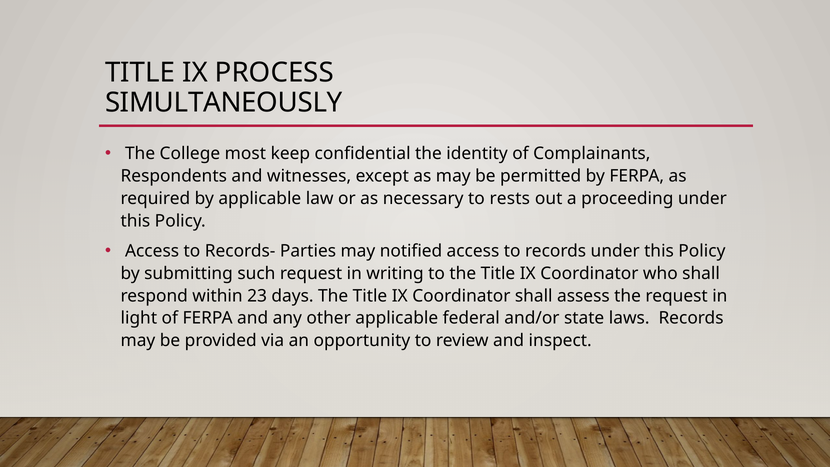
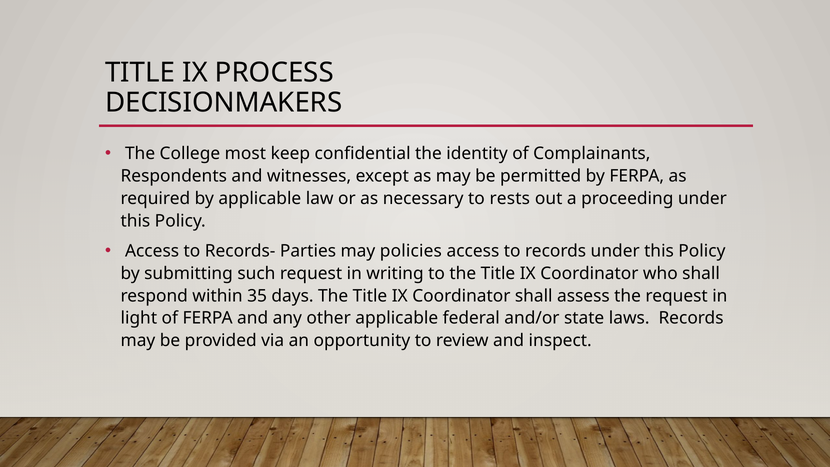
SIMULTANEOUSLY: SIMULTANEOUSLY -> DECISIONMAKERS
notified: notified -> policies
23: 23 -> 35
